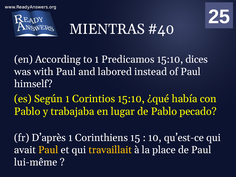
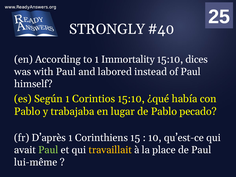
MIENTRAS: MIENTRAS -> STRONGLY
Predicamos: Predicamos -> Immortality
Paul at (48, 150) colour: yellow -> light green
